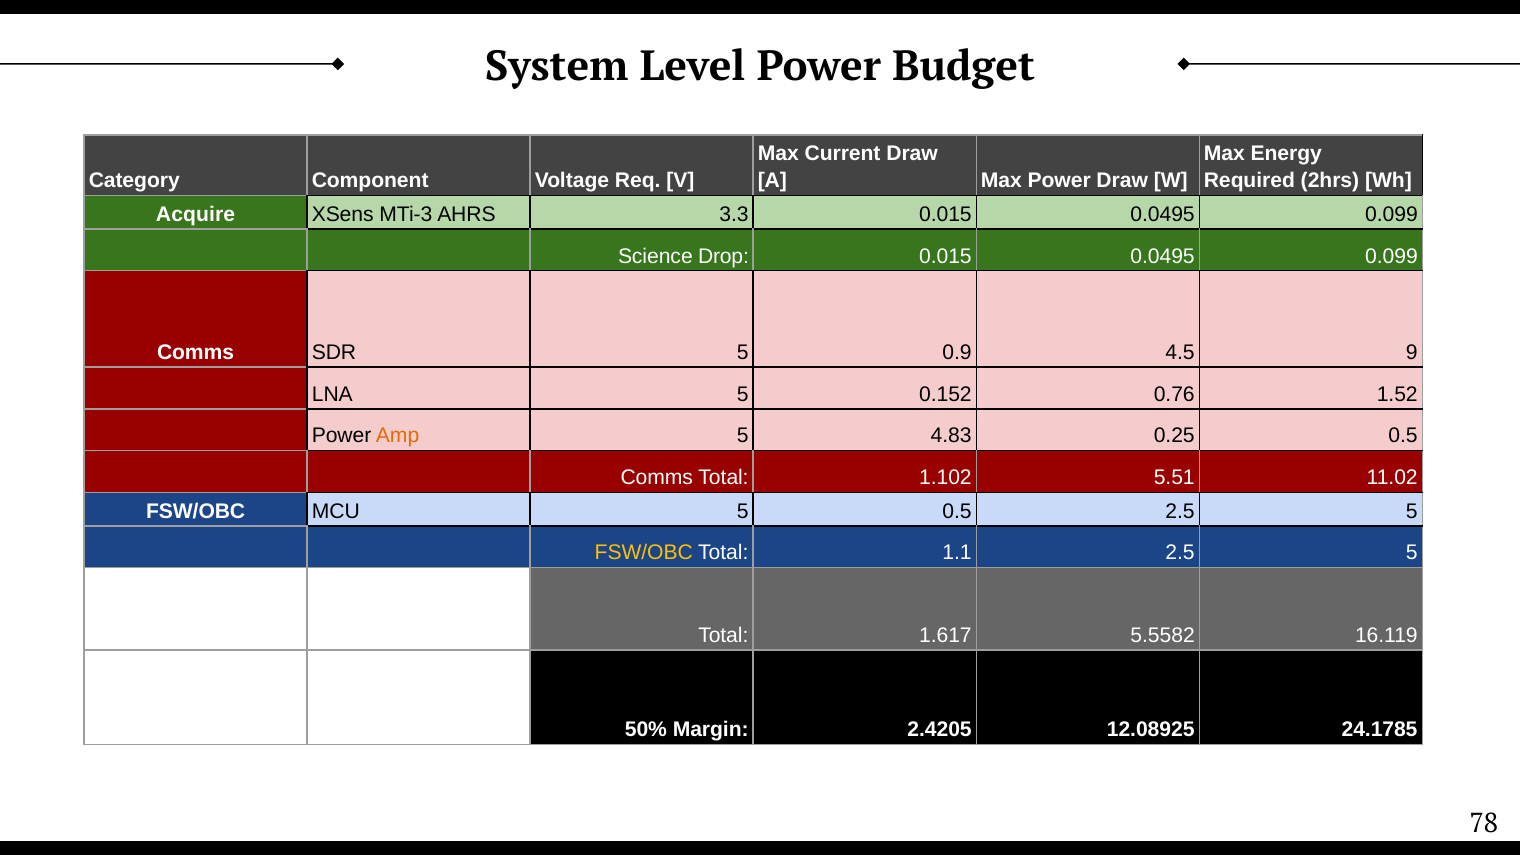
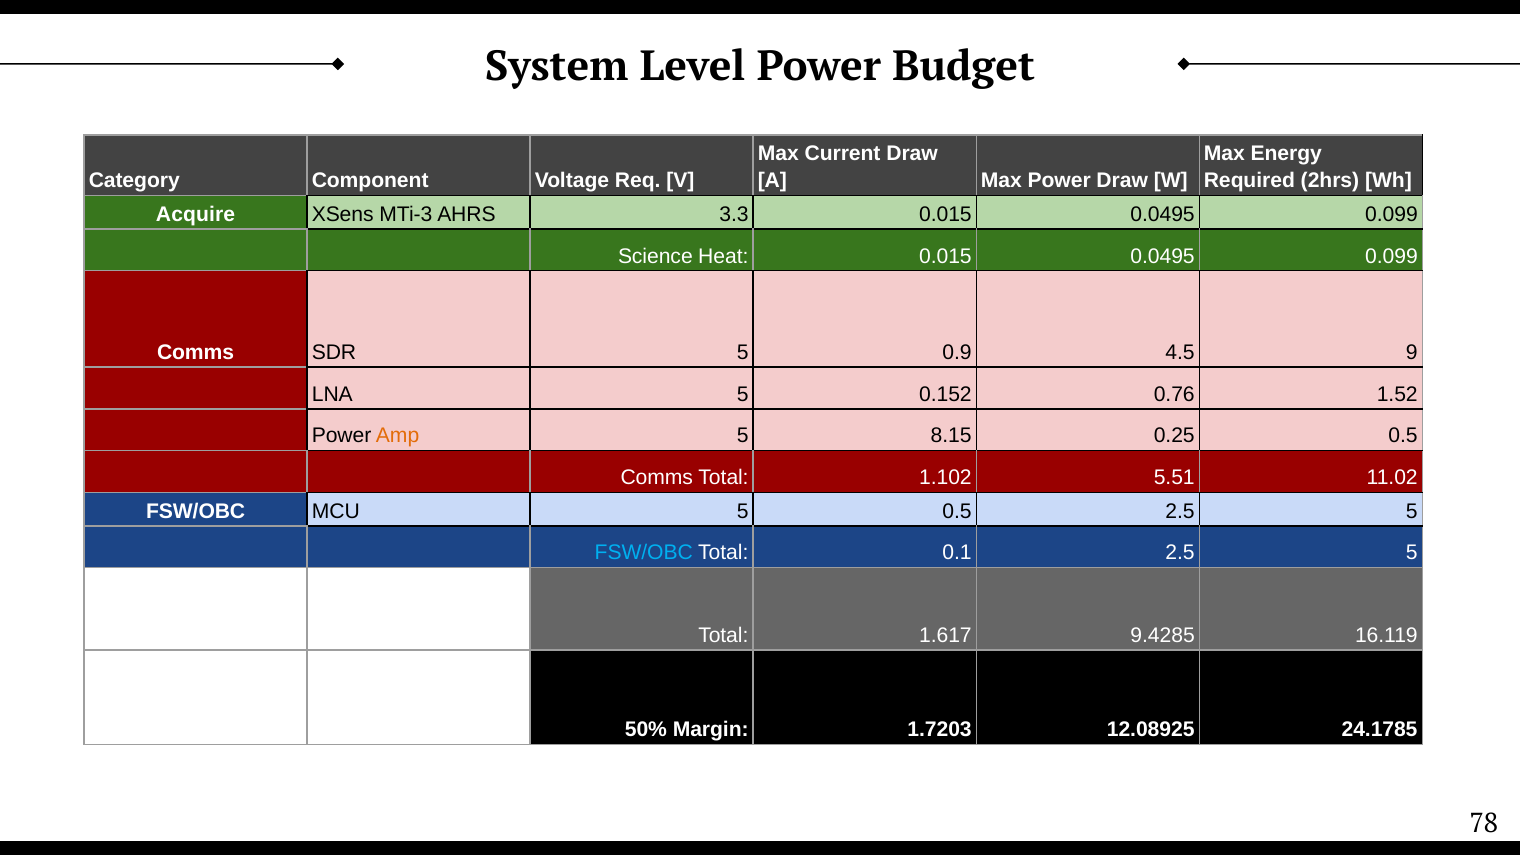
Drop: Drop -> Heat
4.83: 4.83 -> 8.15
FSW/OBC at (644, 553) colour: yellow -> light blue
1.1: 1.1 -> 0.1
5.5582: 5.5582 -> 9.4285
2.4205: 2.4205 -> 1.7203
